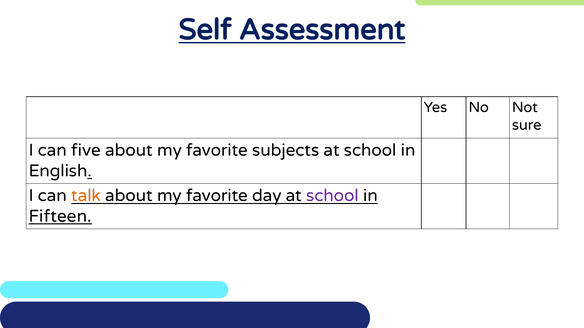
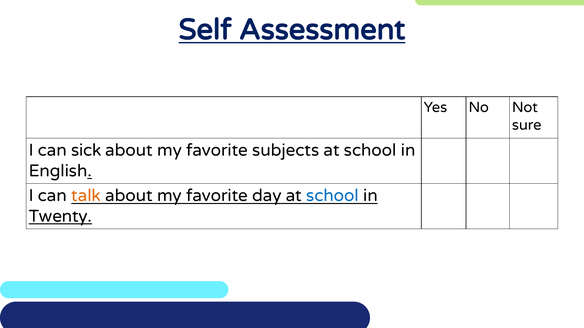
five: five -> sick
school at (332, 196) colour: purple -> blue
Fifteen: Fifteen -> Twenty
